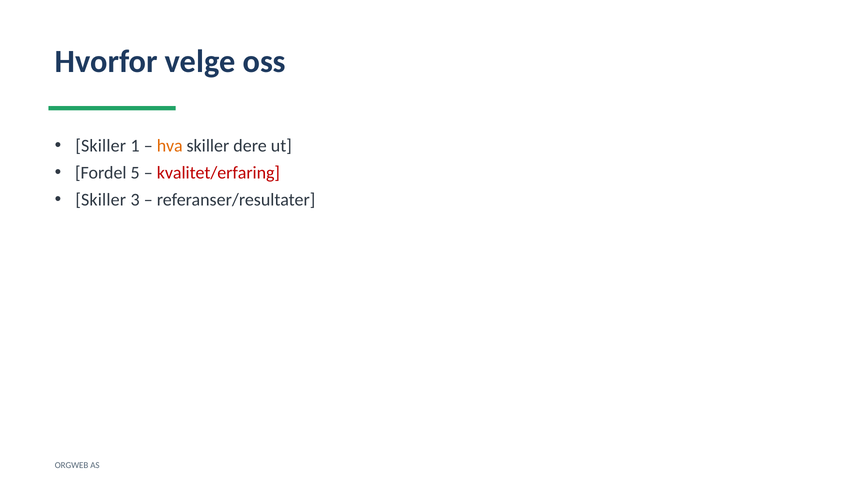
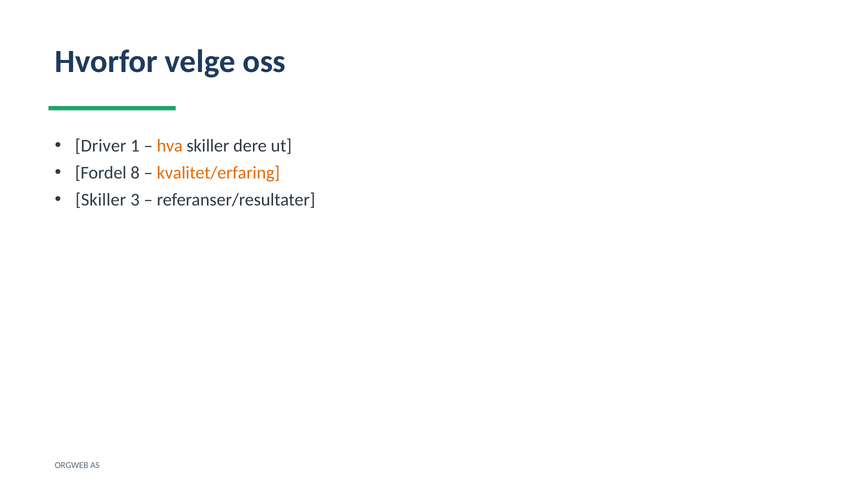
Skiller at (101, 146): Skiller -> Driver
5: 5 -> 8
kvalitet/erfaring colour: red -> orange
